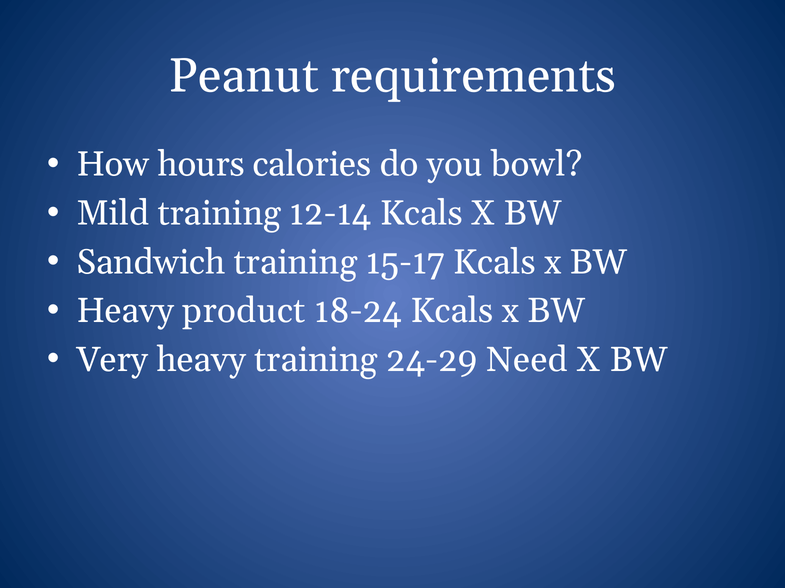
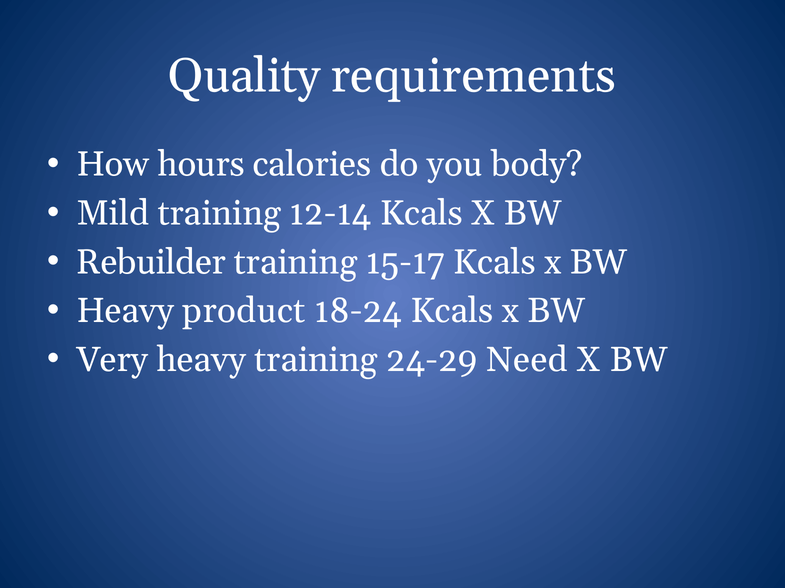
Peanut: Peanut -> Quality
bowl: bowl -> body
Sandwich: Sandwich -> Rebuilder
